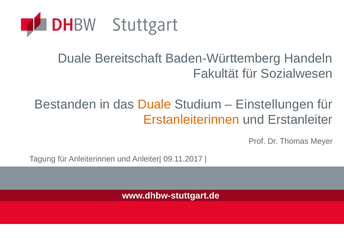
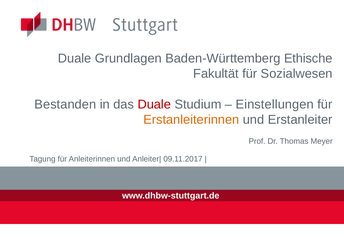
Bereitschaft: Bereitschaft -> Grundlagen
Handeln: Handeln -> Ethische
Duale at (154, 104) colour: orange -> red
